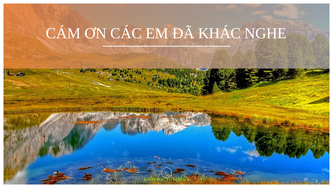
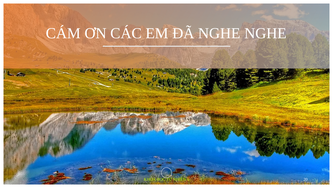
ĐÃ KHÁC: KHÁC -> NGHE
